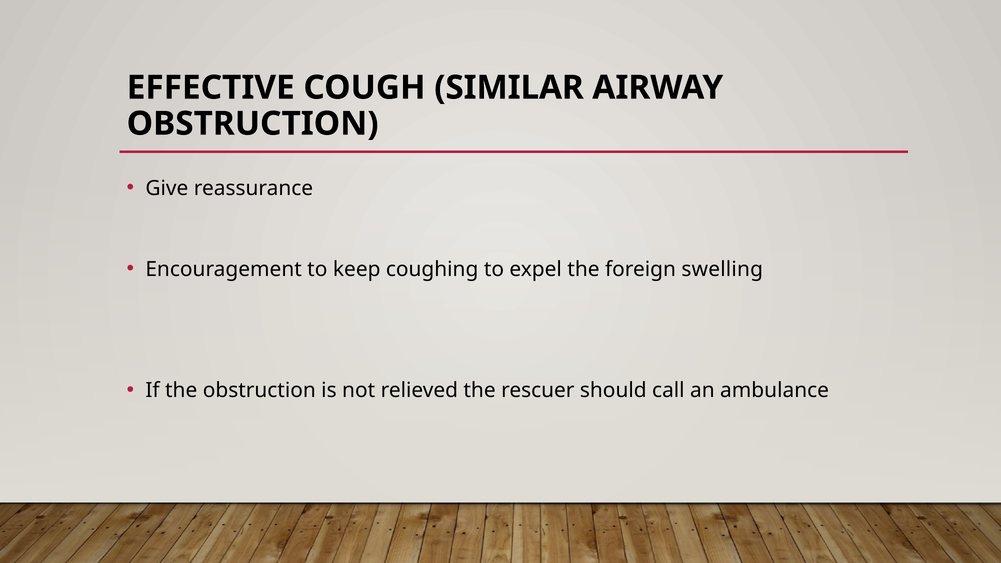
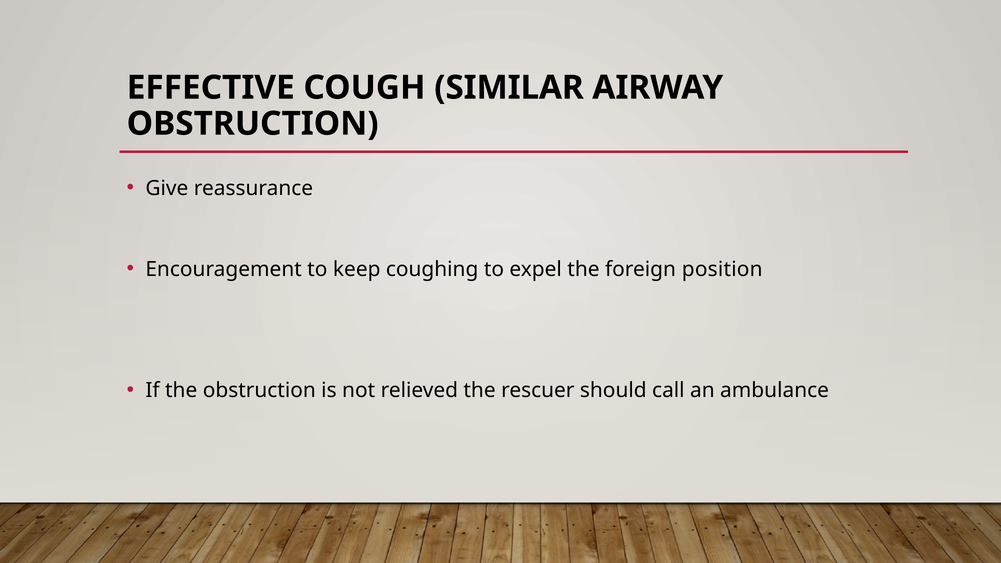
swelling: swelling -> position
